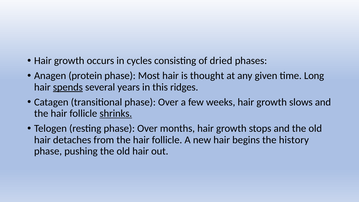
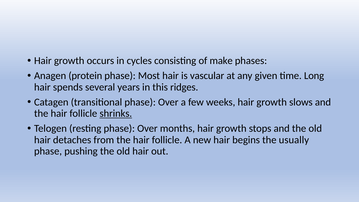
dried: dried -> make
thought: thought -> vascular
spends underline: present -> none
history: history -> usually
